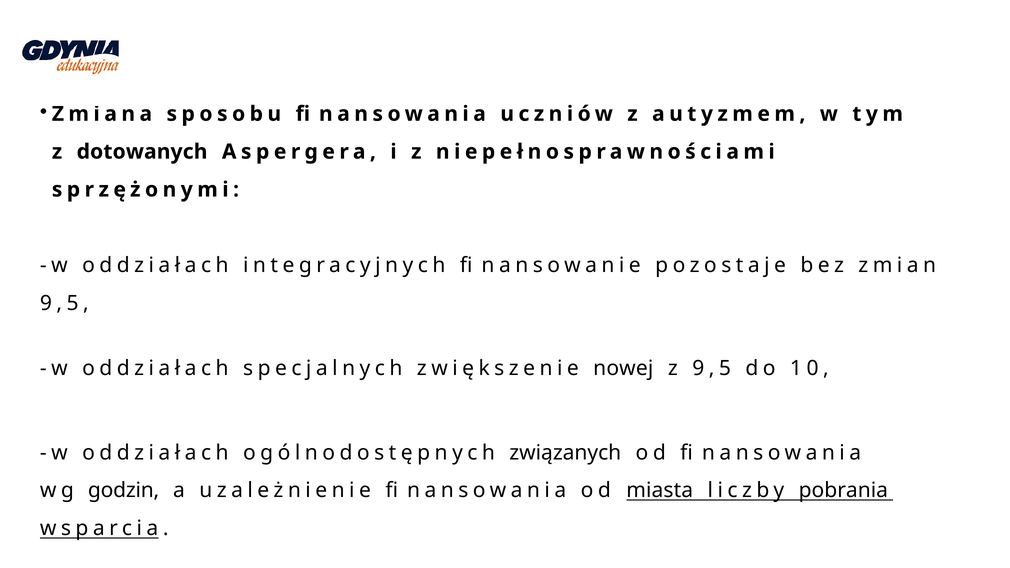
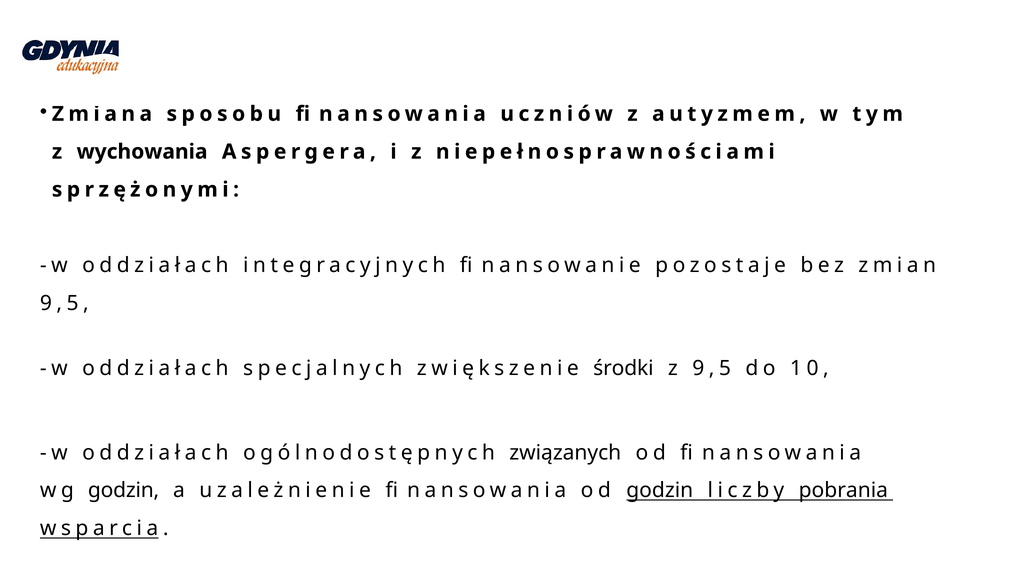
dotowanych: dotowanych -> wychowania
nowej: nowej -> środki
od miasta: miasta -> godzin
